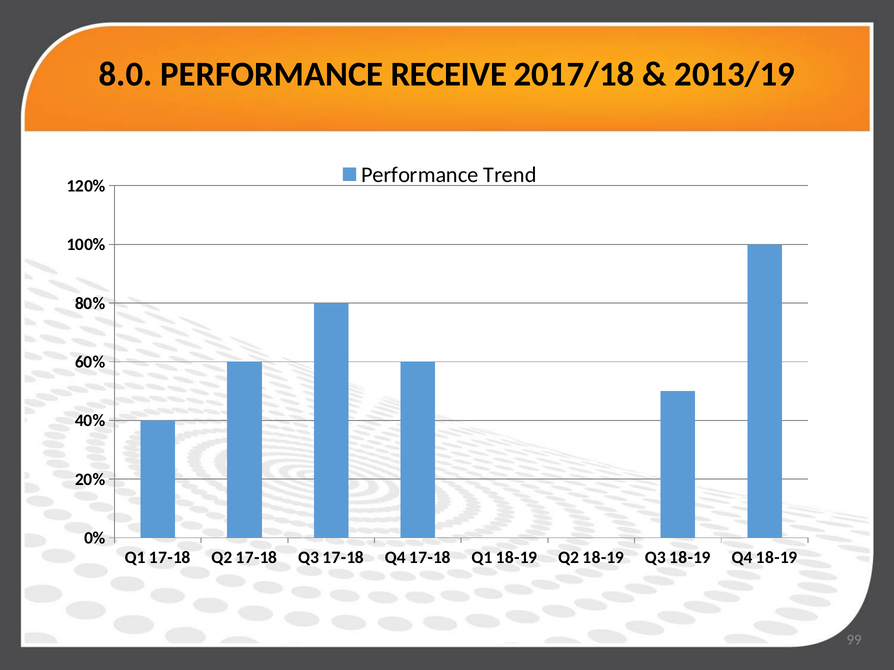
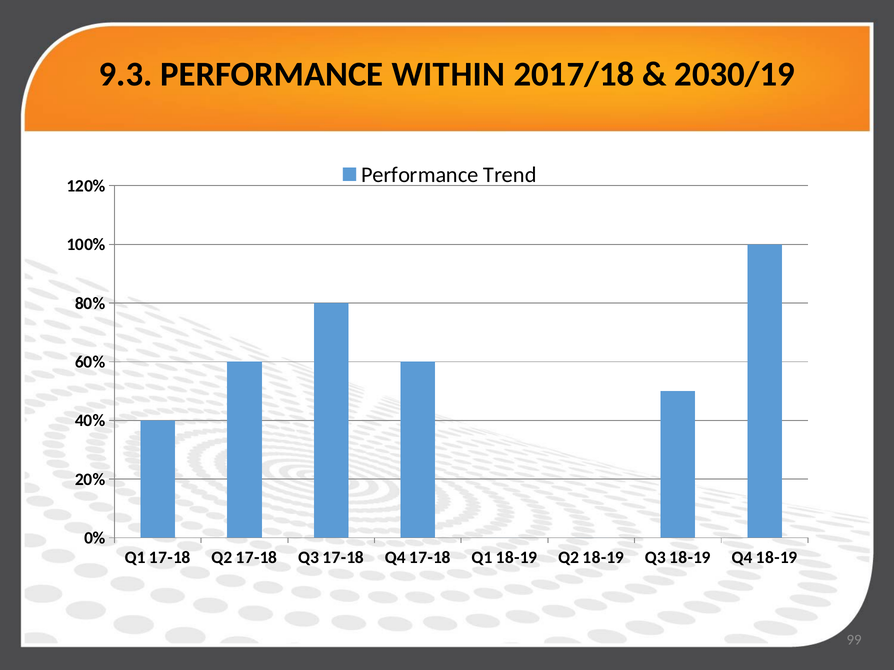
8.0: 8.0 -> 9.3
RECEIVE: RECEIVE -> WITHIN
2013/19: 2013/19 -> 2030/19
